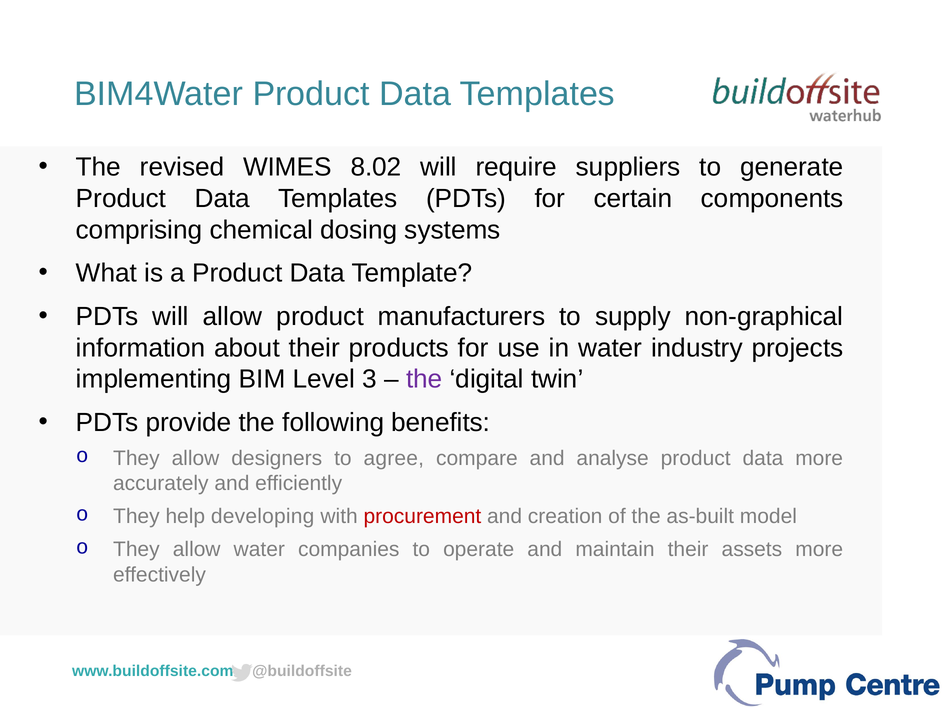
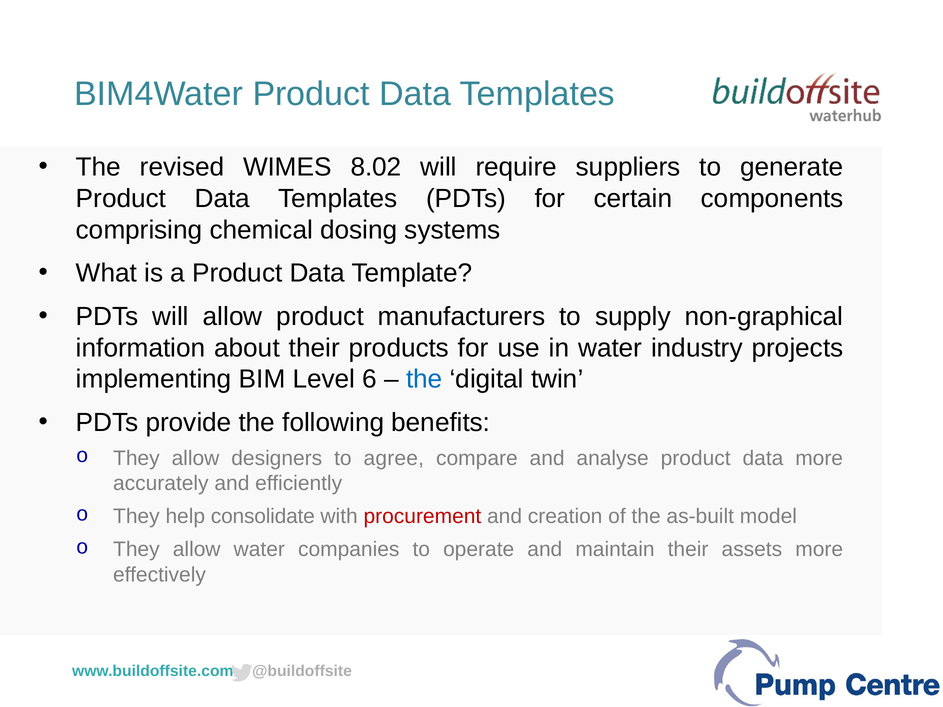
3: 3 -> 6
the at (424, 379) colour: purple -> blue
developing: developing -> consolidate
